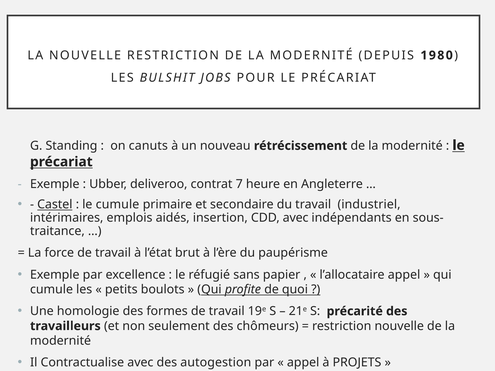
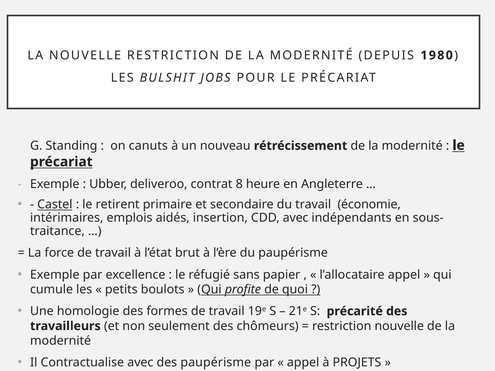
7: 7 -> 8
le cumule: cumule -> retirent
industriel: industriel -> économie
des autogestion: autogestion -> paupérisme
